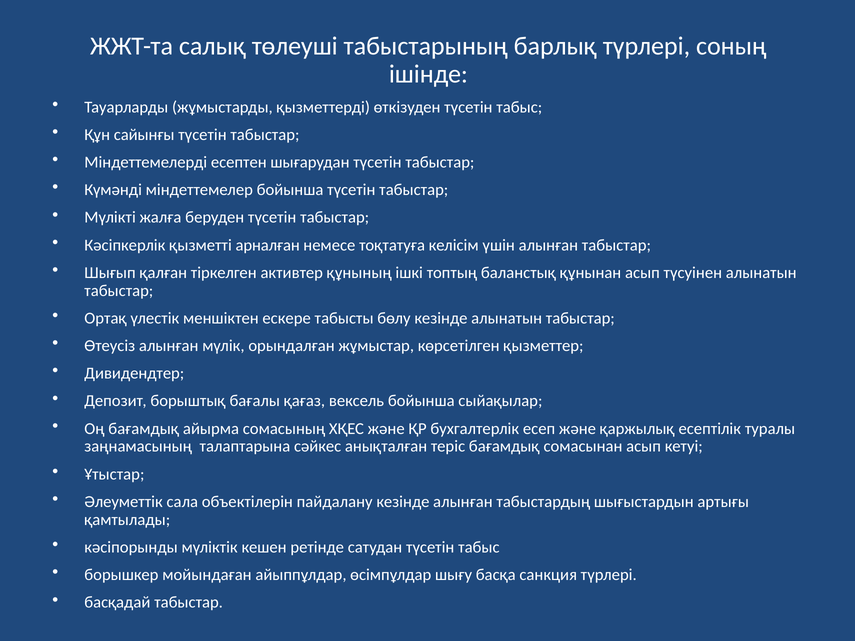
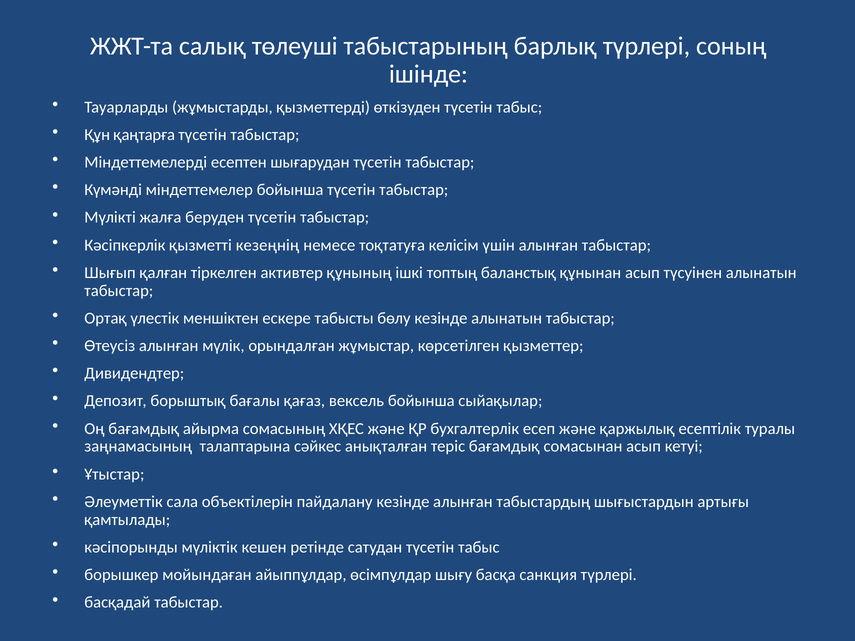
сайынғы: сайынғы -> қаңтарға
арналған: арналған -> кезеңнің
